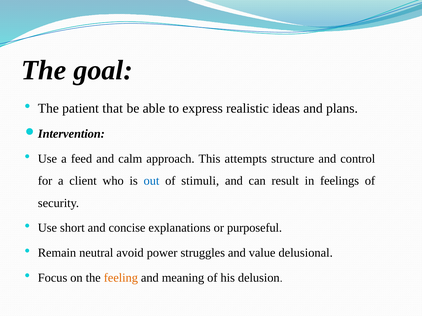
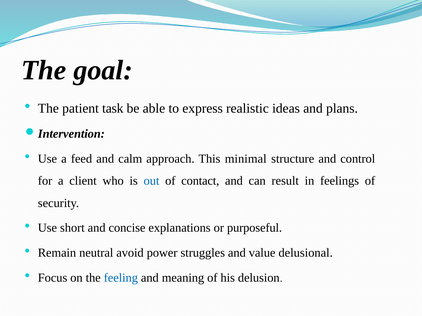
that: that -> task
attempts: attempts -> minimal
stimuli: stimuli -> contact
feeling colour: orange -> blue
